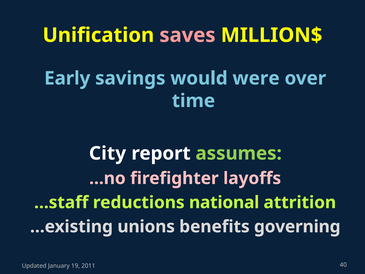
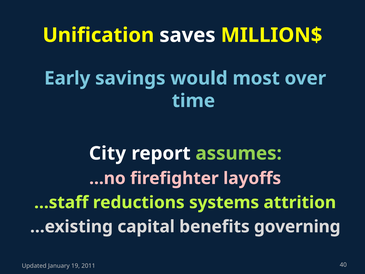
saves colour: pink -> white
were: were -> most
national: national -> systems
unions: unions -> capital
